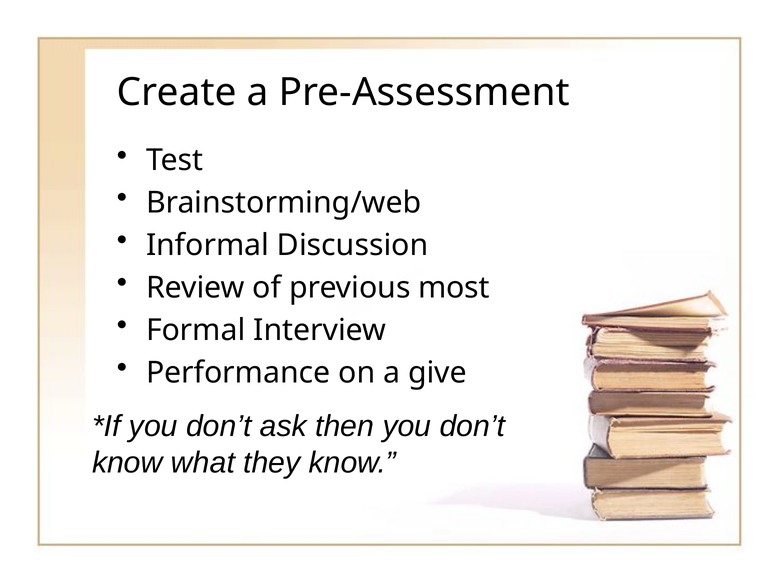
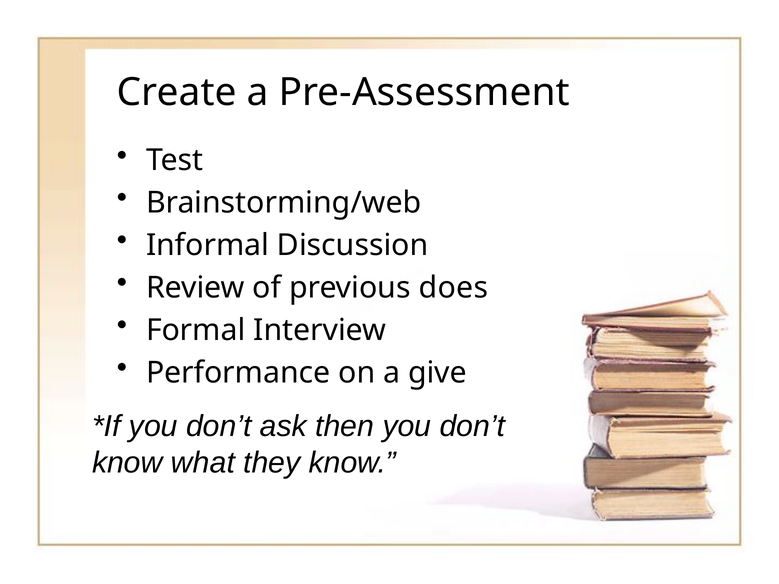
most: most -> does
